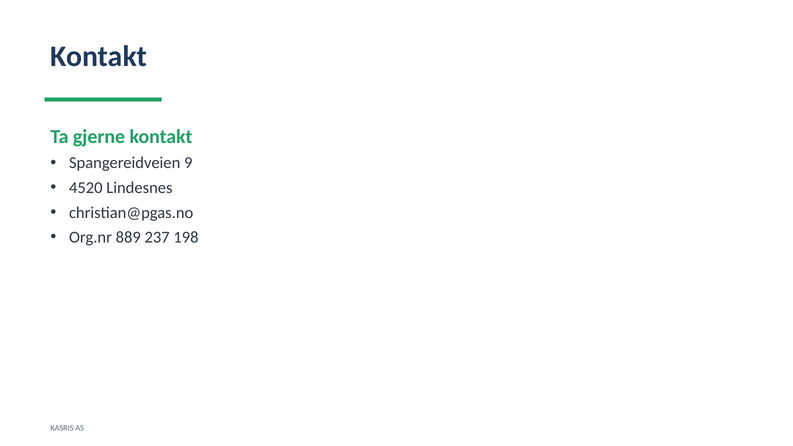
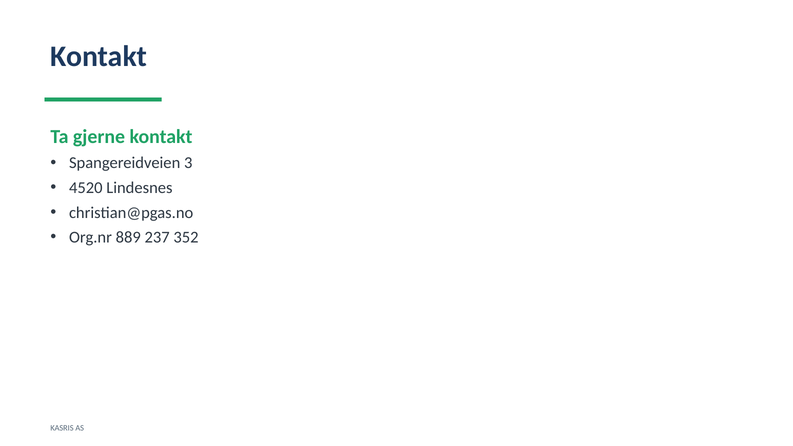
9: 9 -> 3
198: 198 -> 352
